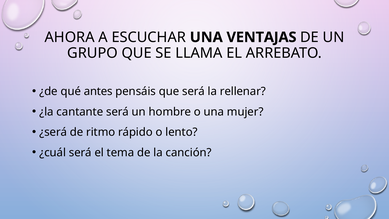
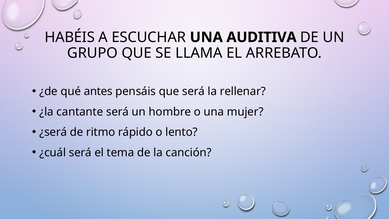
AHORA: AHORA -> HABÉIS
VENTAJAS: VENTAJAS -> AUDITIVA
